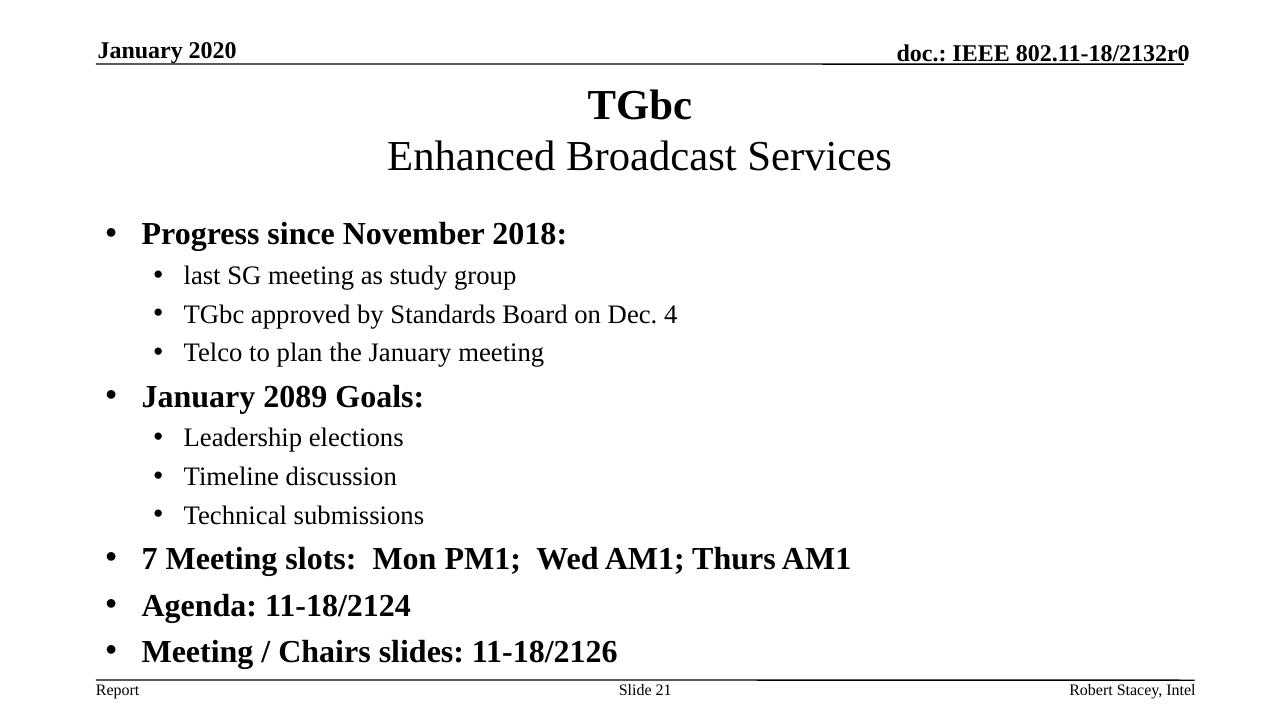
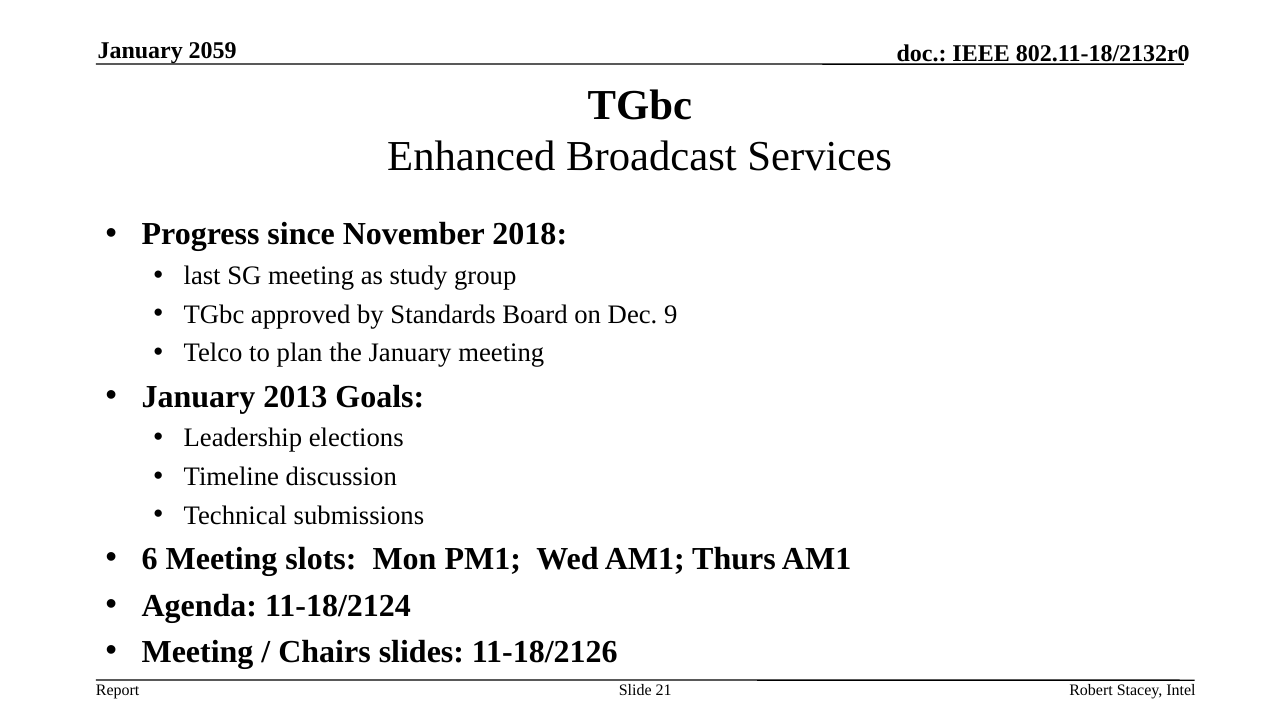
2020: 2020 -> 2059
4: 4 -> 9
2089: 2089 -> 2013
7: 7 -> 6
